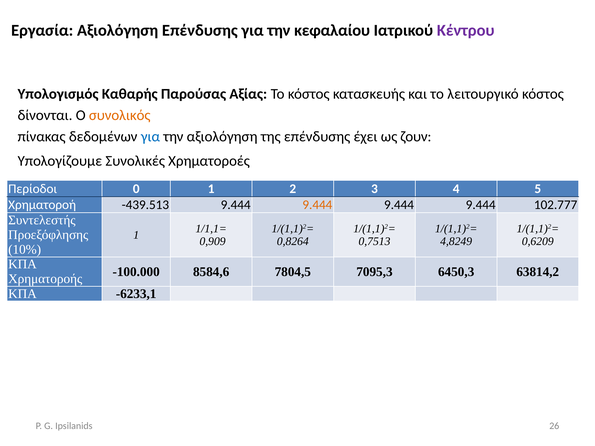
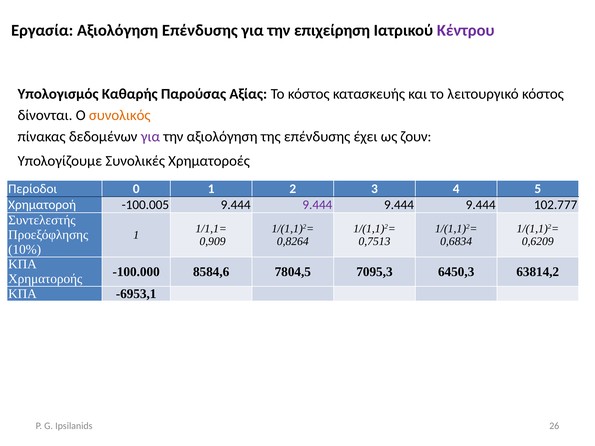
κεφαλαίου: κεφαλαίου -> επιχείρηση
για at (150, 137) colour: blue -> purple
-439.513: -439.513 -> -100.005
9.444 at (317, 205) colour: orange -> purple
4,8249: 4,8249 -> 0,6834
-6233,1: -6233,1 -> -6953,1
